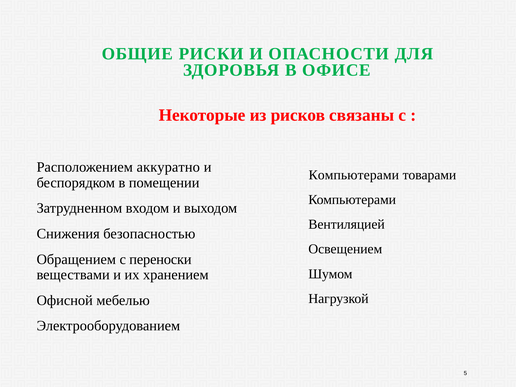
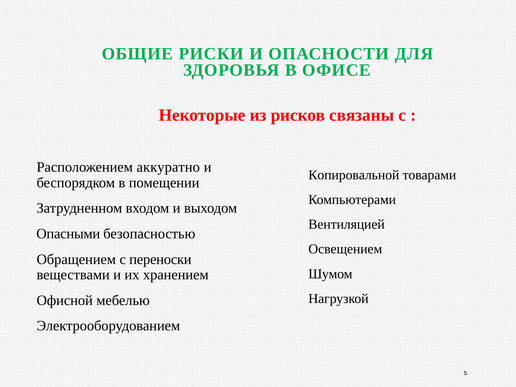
Компьютерами at (354, 175): Компьютерами -> Копировальной
Снижения: Снижения -> Опасными
